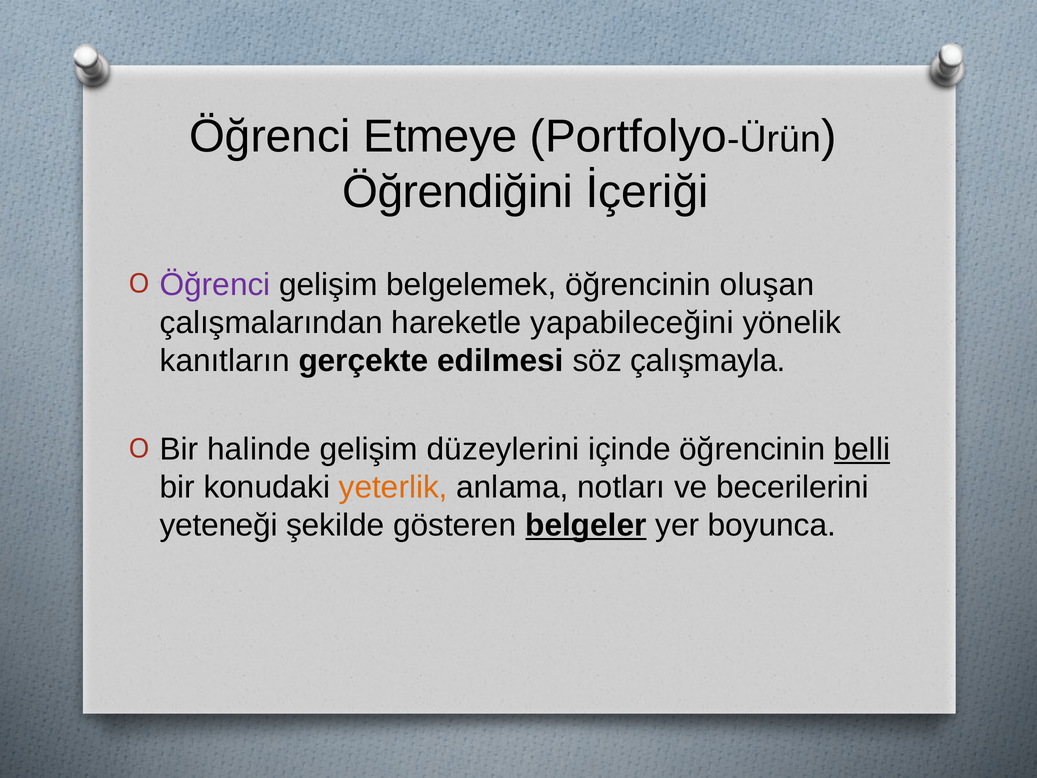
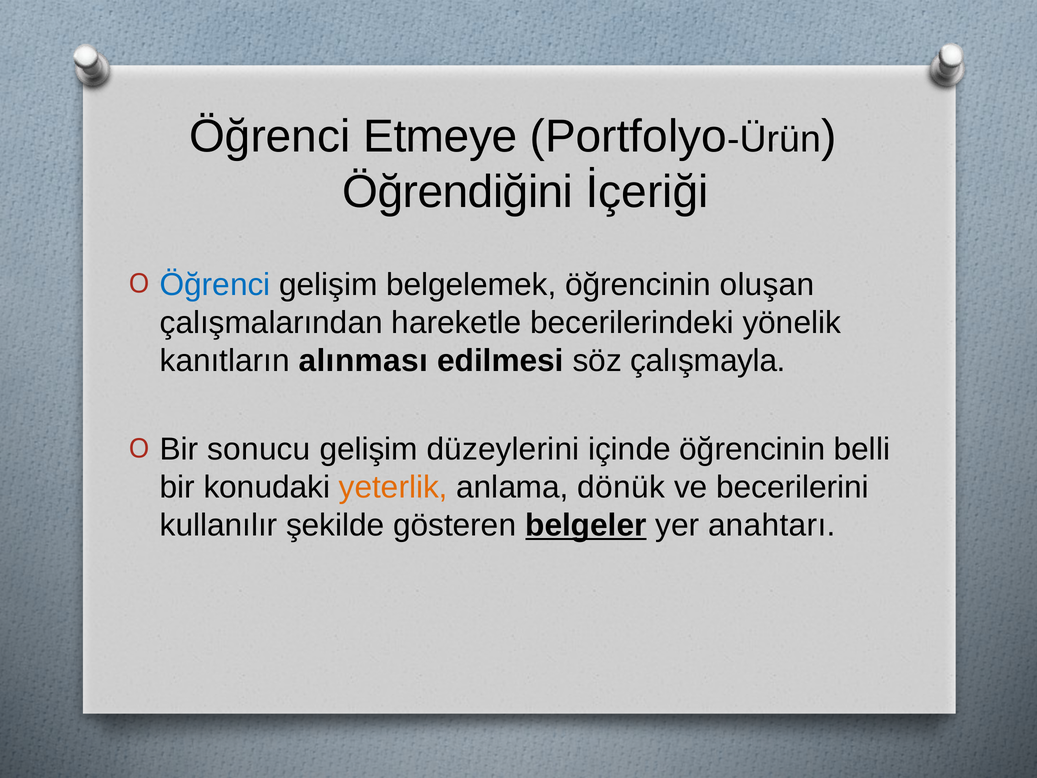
Öğrenci at (215, 285) colour: purple -> blue
yapabileceğini: yapabileceğini -> becerilerindeki
gerçekte: gerçekte -> alınması
halinde: halinde -> sonucu
belli underline: present -> none
notları: notları -> dönük
yeteneği: yeteneği -> kullanılır
boyunca: boyunca -> anahtarı
